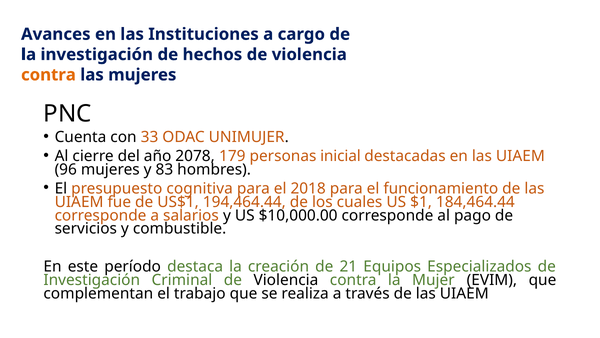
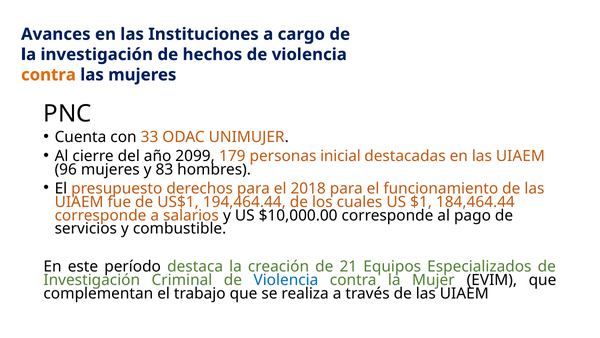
2078: 2078 -> 2099
cognitiva: cognitiva -> derechos
Violencia at (286, 280) colour: black -> blue
